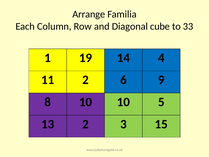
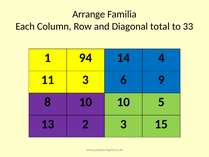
cube: cube -> total
19: 19 -> 94
11 2: 2 -> 3
